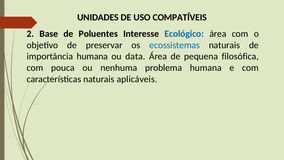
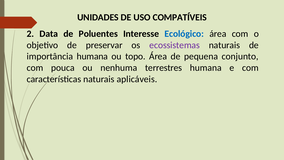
Base: Base -> Data
ecossistemas colour: blue -> purple
data: data -> topo
filosófica: filosófica -> conjunto
problema: problema -> terrestres
